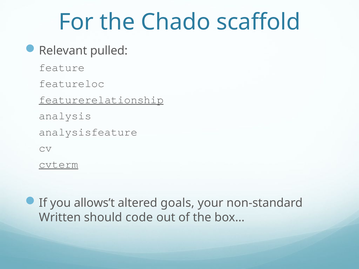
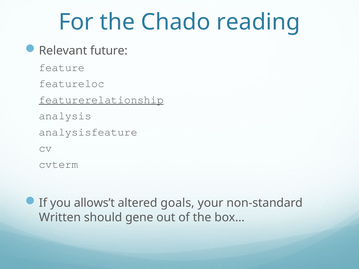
scaffold: scaffold -> reading
pulled: pulled -> future
cvterm underline: present -> none
code: code -> gene
